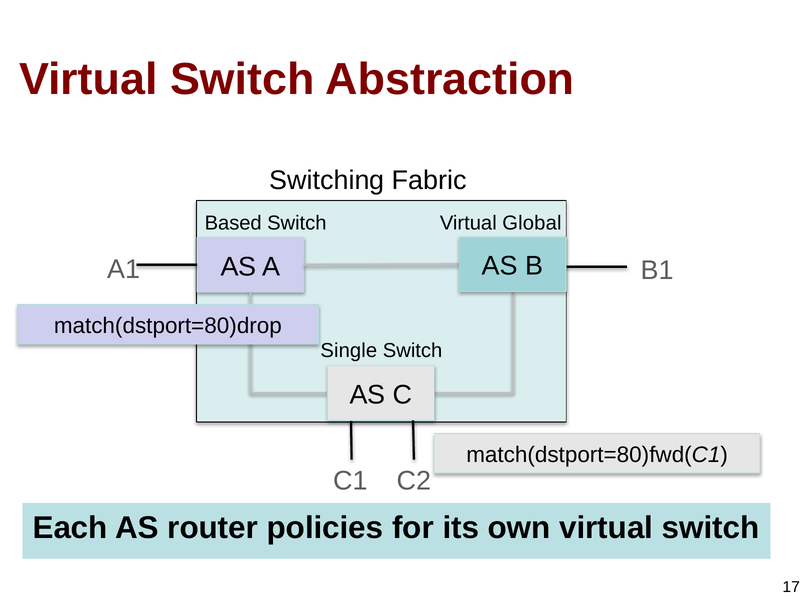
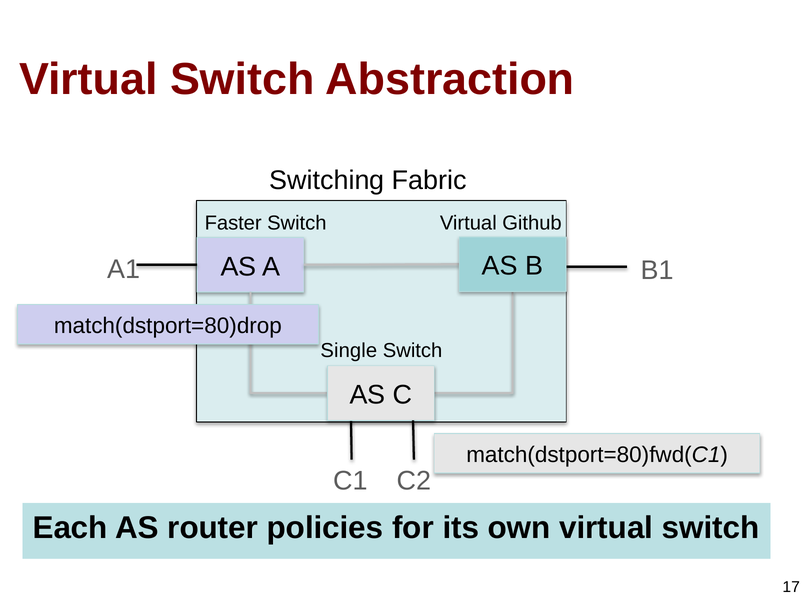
Based: Based -> Faster
Global: Global -> Github
